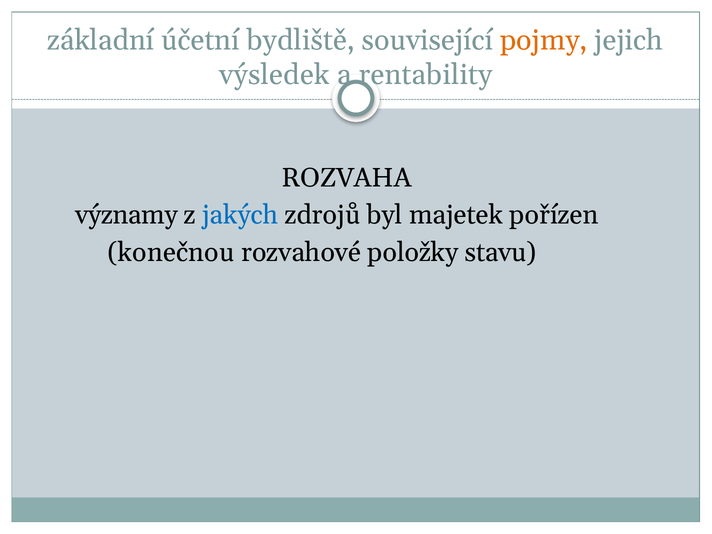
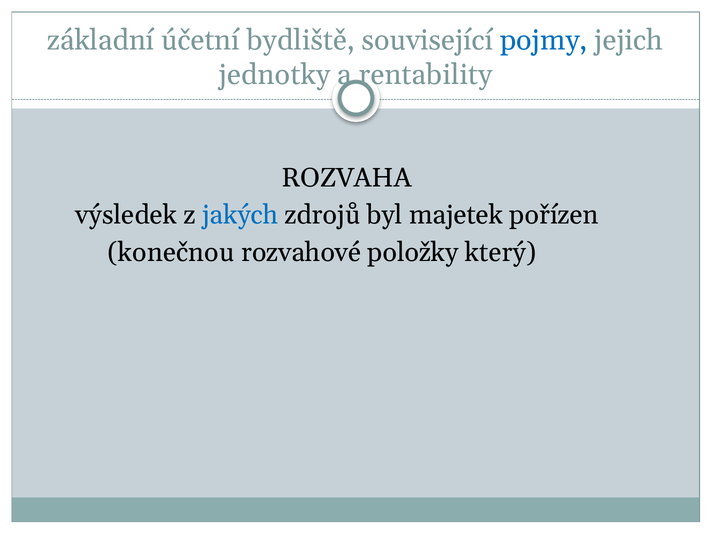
pojmy colour: orange -> blue
výsledek: výsledek -> jednotky
významy: významy -> výsledek
stavu: stavu -> který
